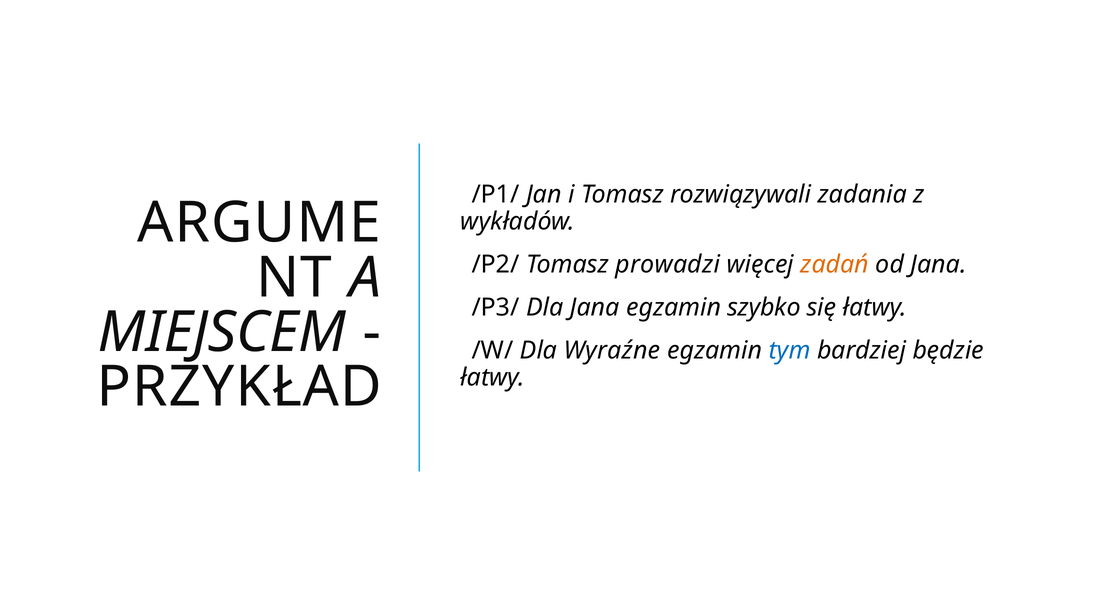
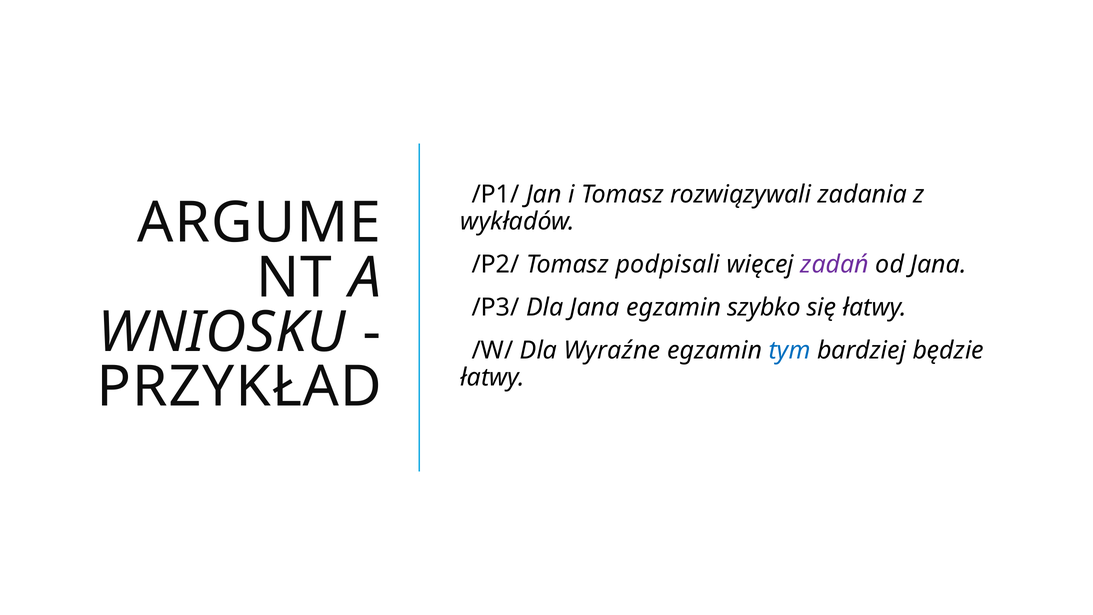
prowadzi: prowadzi -> podpisali
zadań colour: orange -> purple
MIEJSCEM: MIEJSCEM -> WNIOSKU
